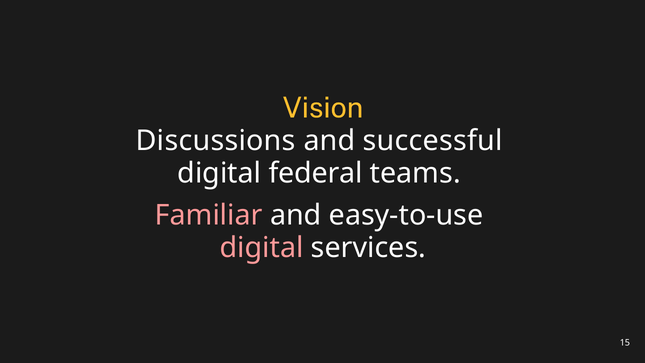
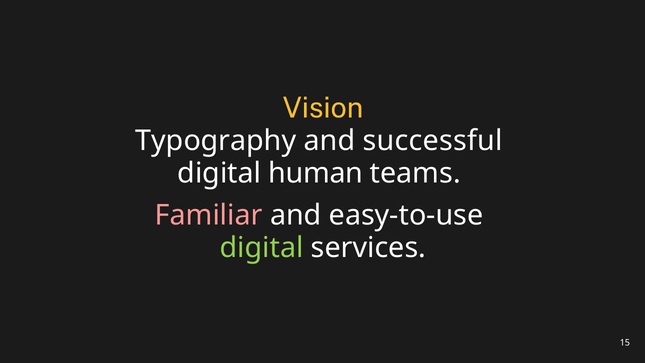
Discussions: Discussions -> Typography
federal: federal -> human
digital at (262, 248) colour: pink -> light green
